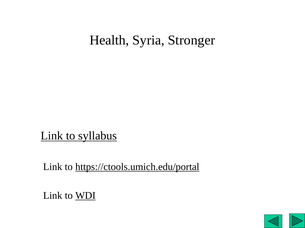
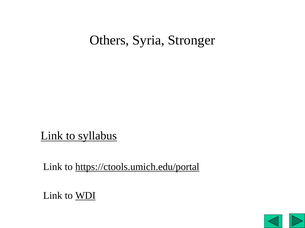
Health: Health -> Others
